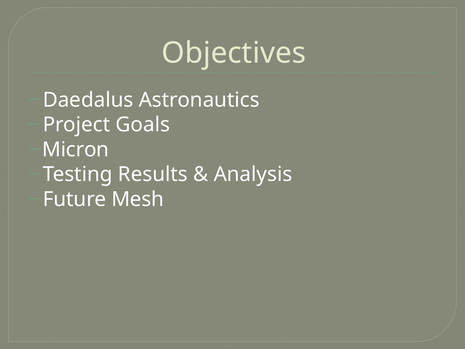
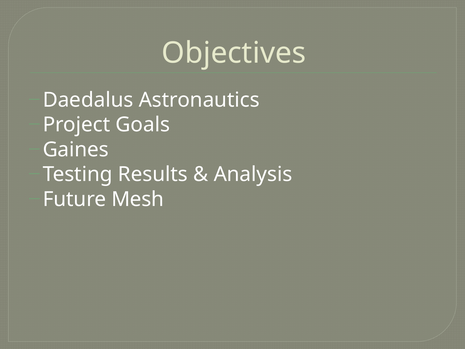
Micron: Micron -> Gaines
